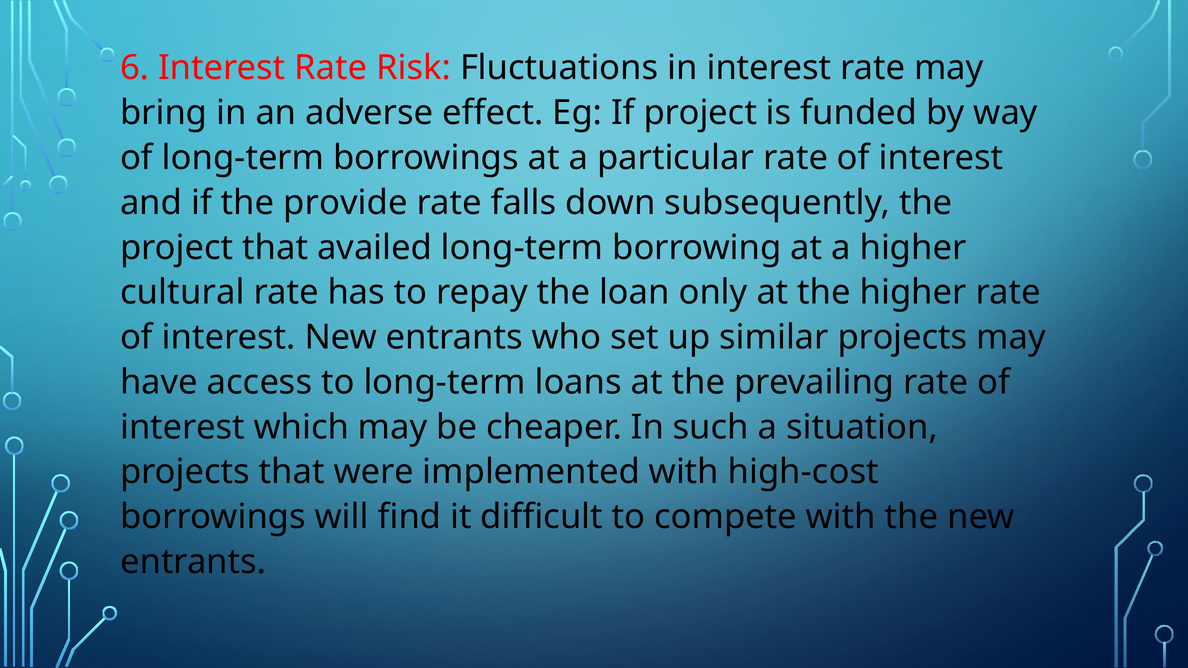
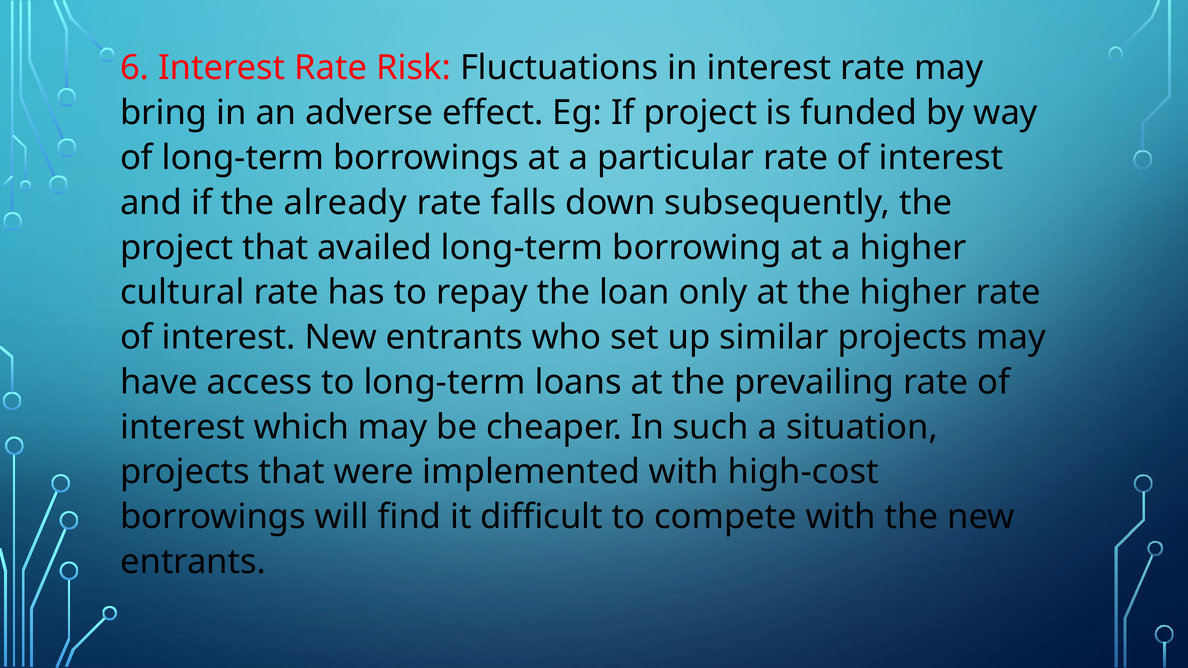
provide: provide -> already
